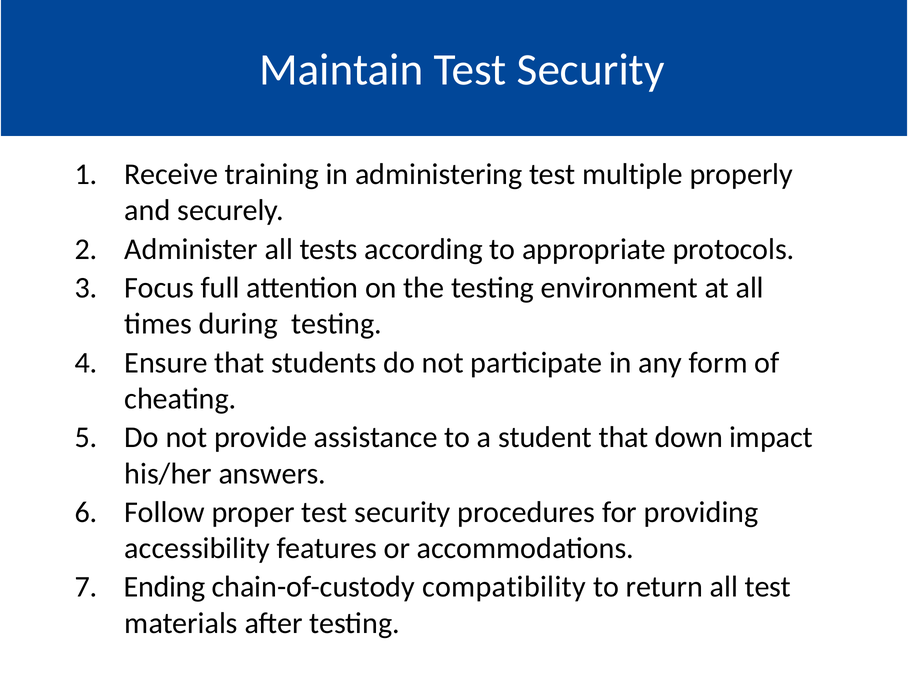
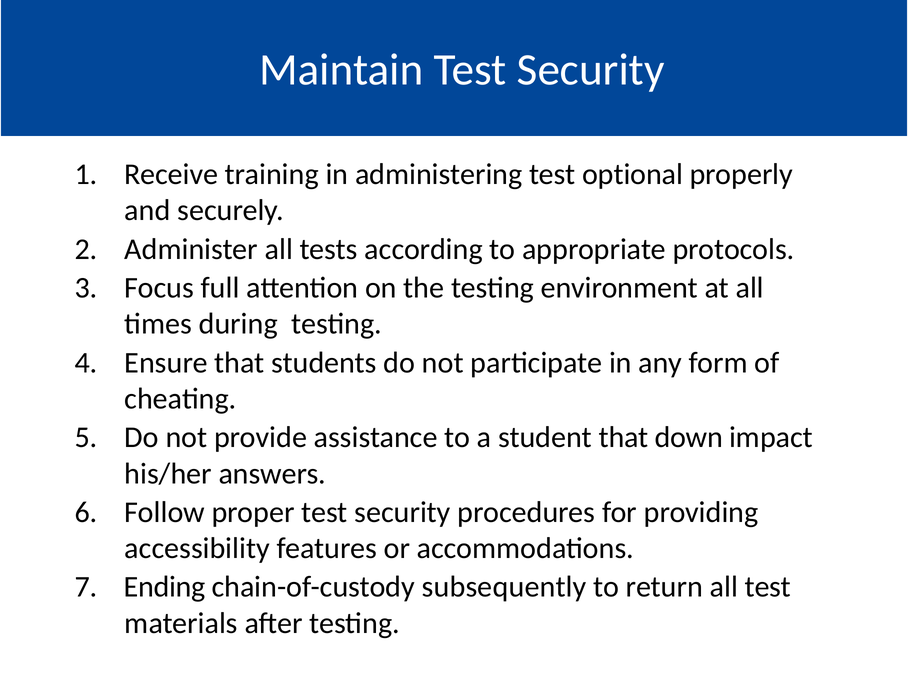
multiple: multiple -> optional
compatibility: compatibility -> subsequently
